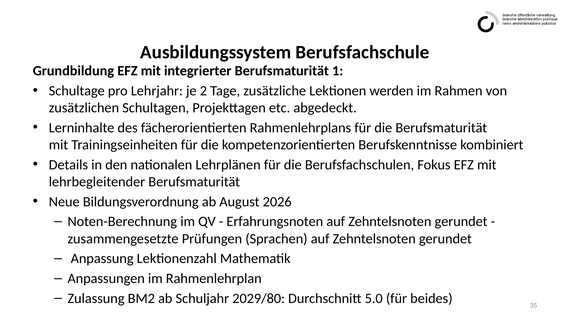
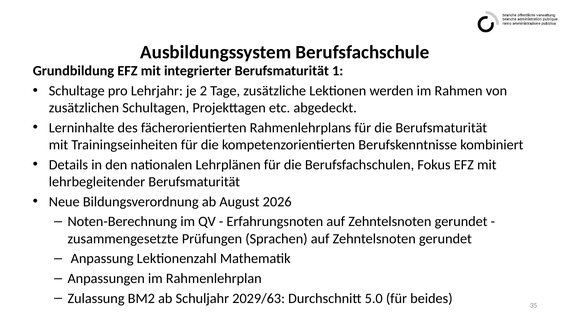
2029/80: 2029/80 -> 2029/63
